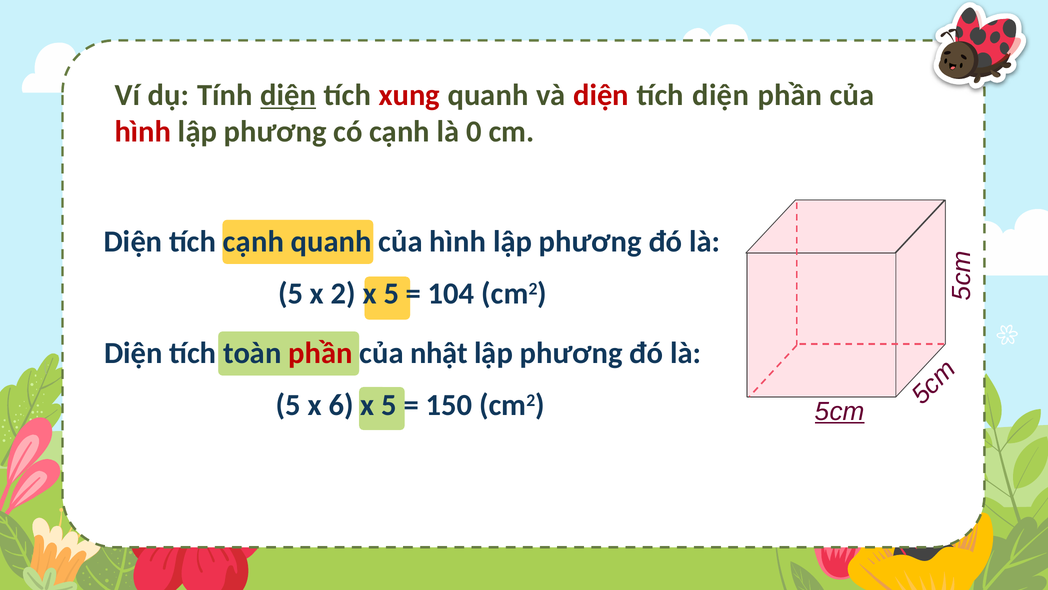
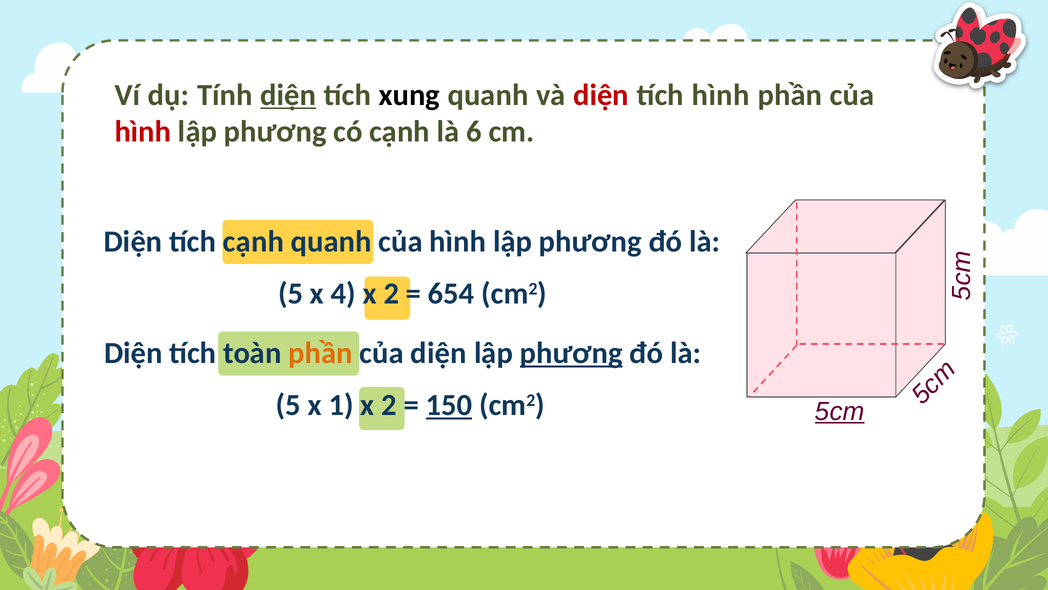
xung colour: red -> black
tích diện: diện -> hình
0: 0 -> 6
2: 2 -> 4
5 at (391, 294): 5 -> 2
104: 104 -> 654
phần at (320, 353) colour: red -> orange
của nhật: nhật -> diện
phương at (571, 353) underline: none -> present
6: 6 -> 1
5 at (389, 405): 5 -> 2
150 underline: none -> present
